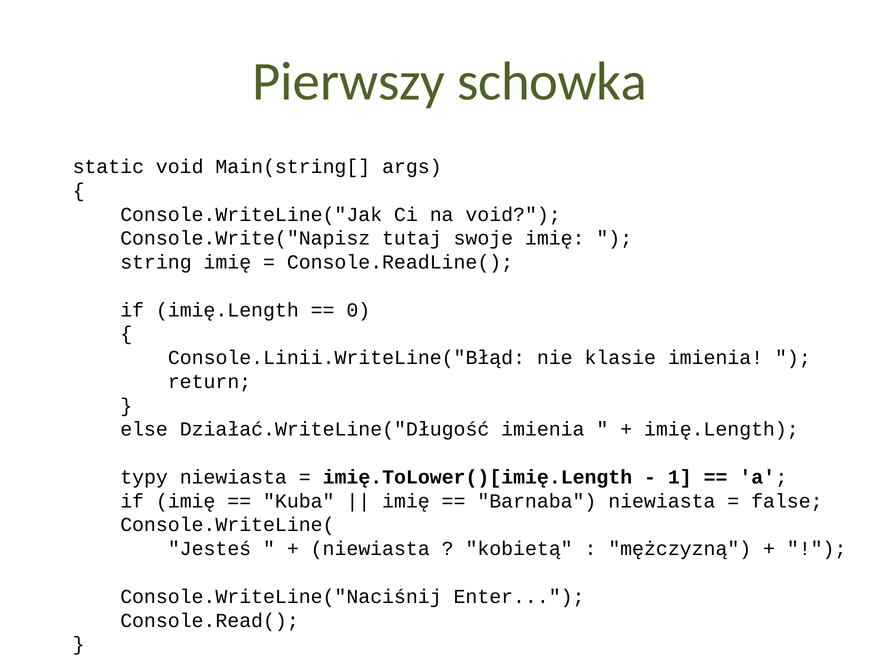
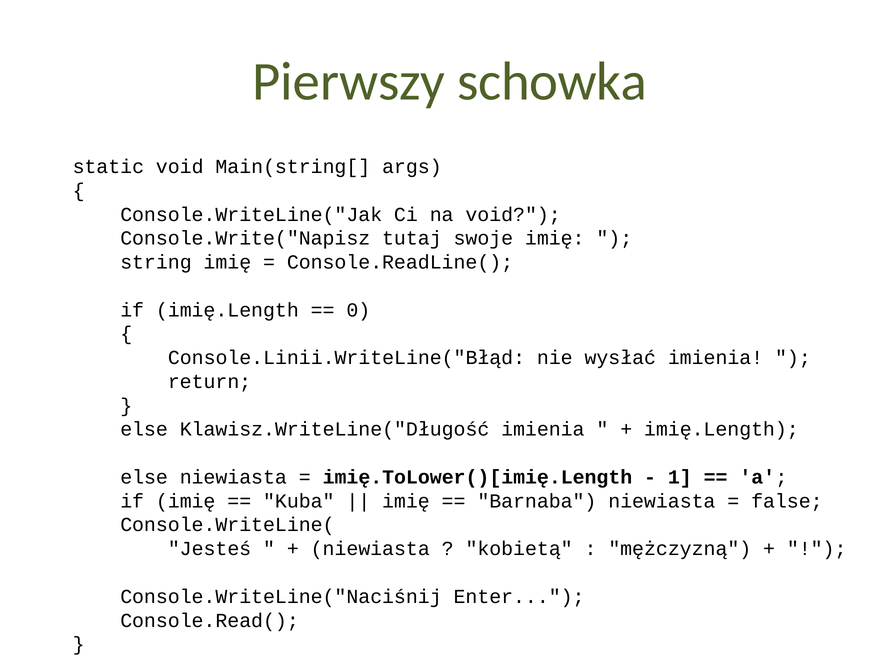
klasie: klasie -> wysłać
Działać.WriteLine("Długość: Działać.WriteLine("Długość -> Klawisz.WriteLine("Długość
typy at (144, 477): typy -> else
